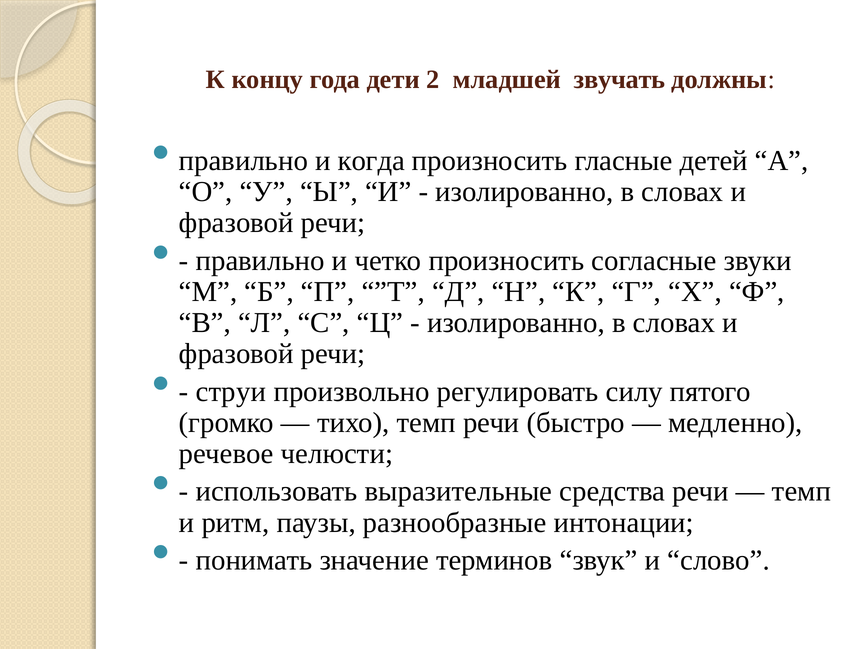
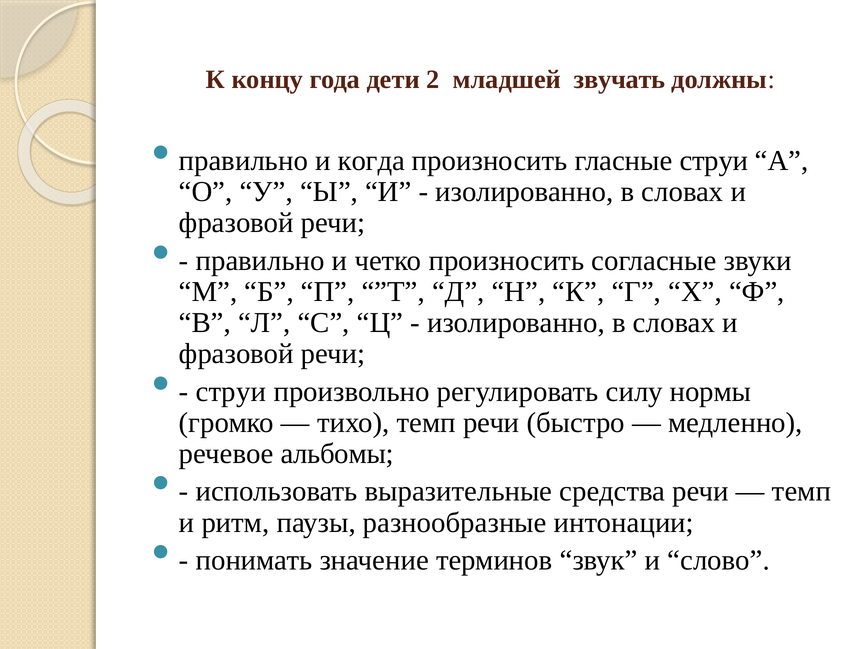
гласные детей: детей -> струи
пятого: пятого -> нормы
челюсти: челюсти -> альбомы
